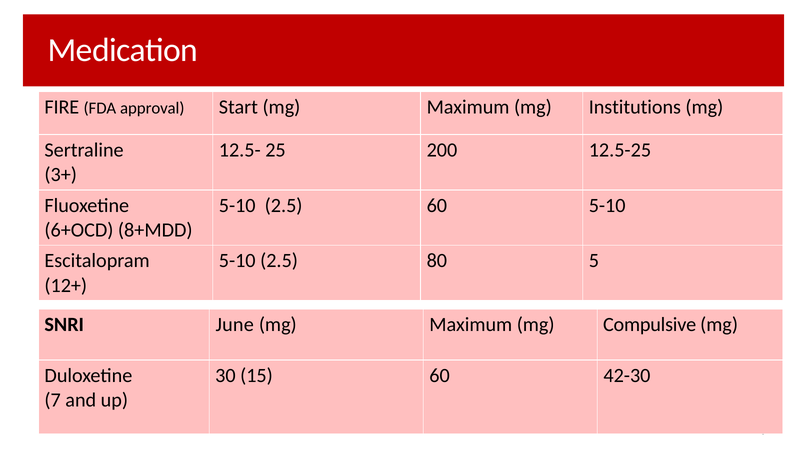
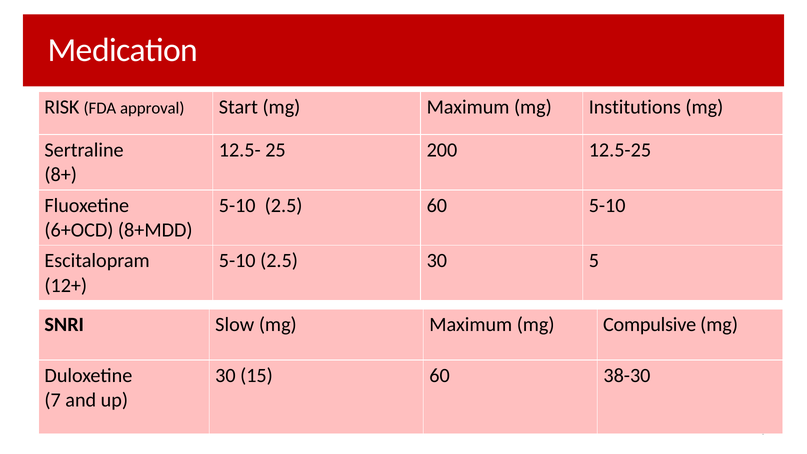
FIRE: FIRE -> RISK
3+: 3+ -> 8+
2.5 80: 80 -> 30
June: June -> Slow
42-30: 42-30 -> 38-30
